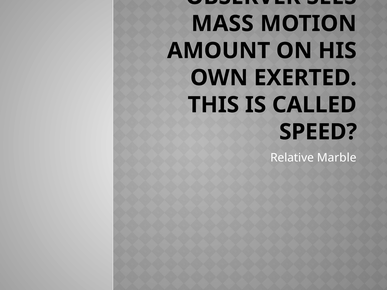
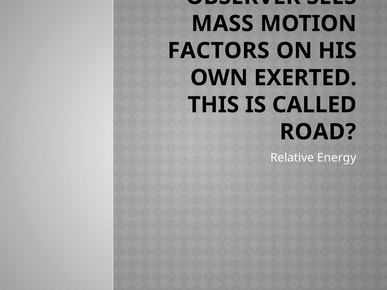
AMOUNT: AMOUNT -> FACTORS
SPEED: SPEED -> ROAD
Marble: Marble -> Energy
